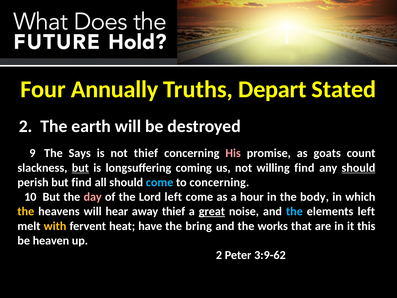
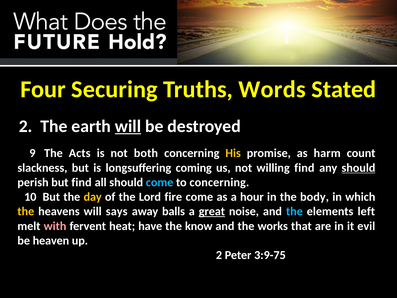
Annually: Annually -> Securing
Depart: Depart -> Words
will at (128, 126) underline: none -> present
Says: Says -> Acts
not thief: thief -> both
His colour: pink -> yellow
goats: goats -> harm
but at (80, 168) underline: present -> none
day colour: pink -> yellow
Lord left: left -> fire
hear: hear -> says
away thief: thief -> balls
with colour: yellow -> pink
bring: bring -> know
this: this -> evil
3:9-62: 3:9-62 -> 3:9-75
